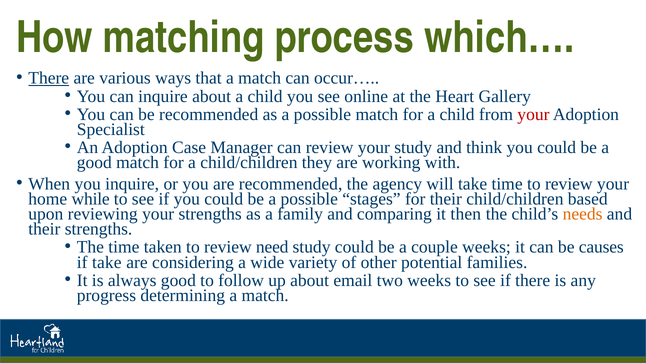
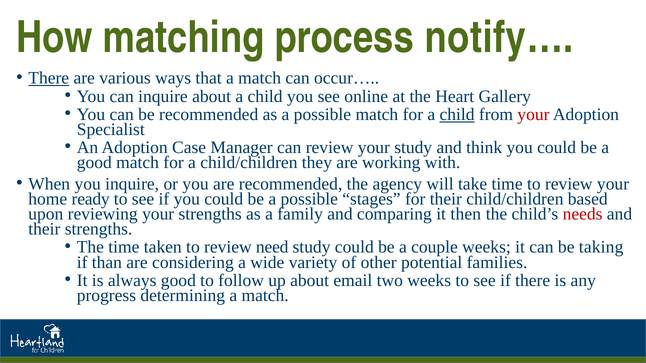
which…: which… -> notify…
child at (457, 115) underline: none -> present
while: while -> ready
needs colour: orange -> red
causes: causes -> taking
if take: take -> than
